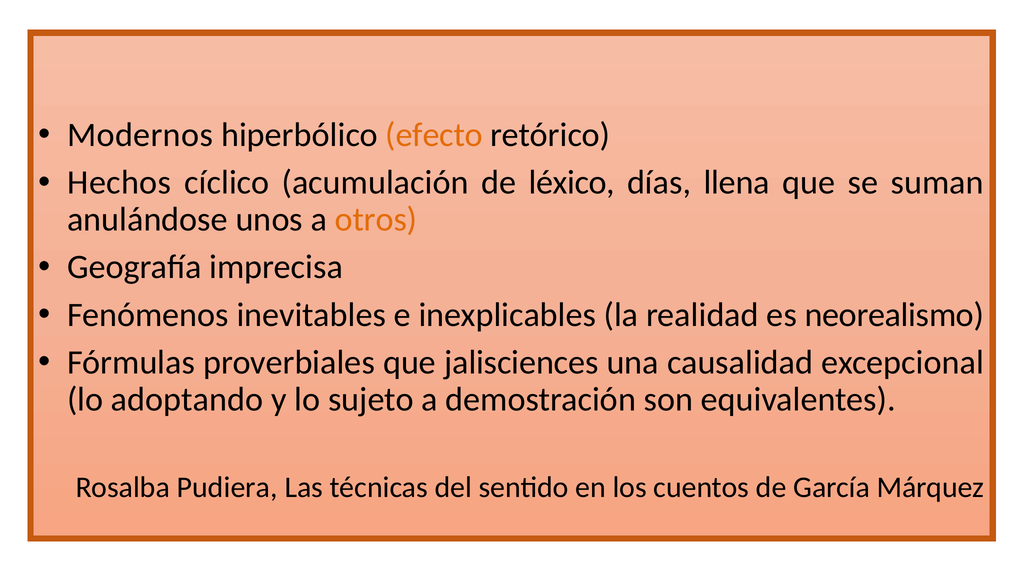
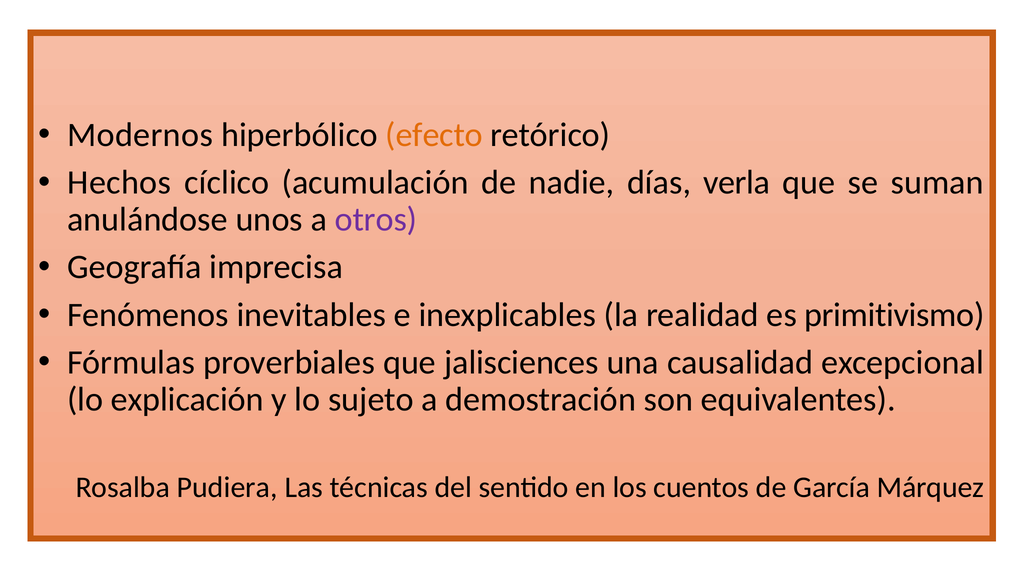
léxico: léxico -> nadie
llena: llena -> verla
otros colour: orange -> purple
neorealismo: neorealismo -> primitivismo
adoptando: adoptando -> explicación
